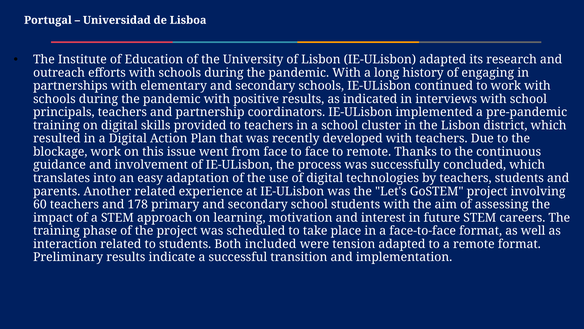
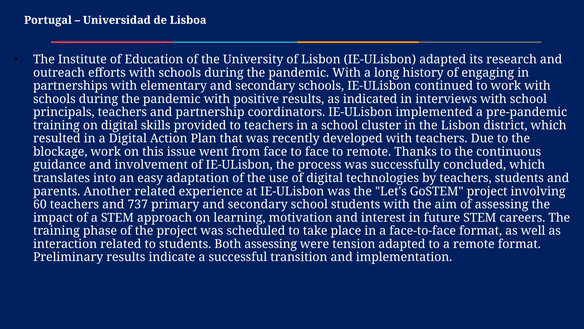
178: 178 -> 737
Both included: included -> assessing
